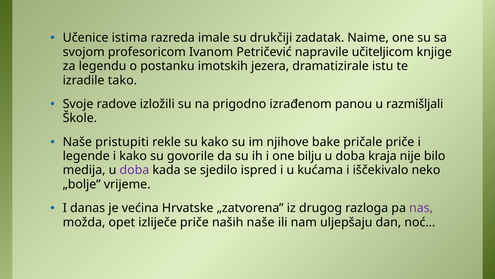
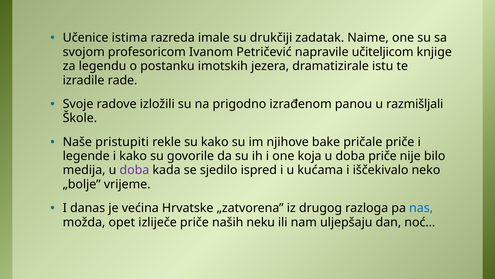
tako: tako -> rade
bilju: bilju -> koja
doba kraja: kraja -> priče
nas colour: purple -> blue
naših naše: naše -> neku
